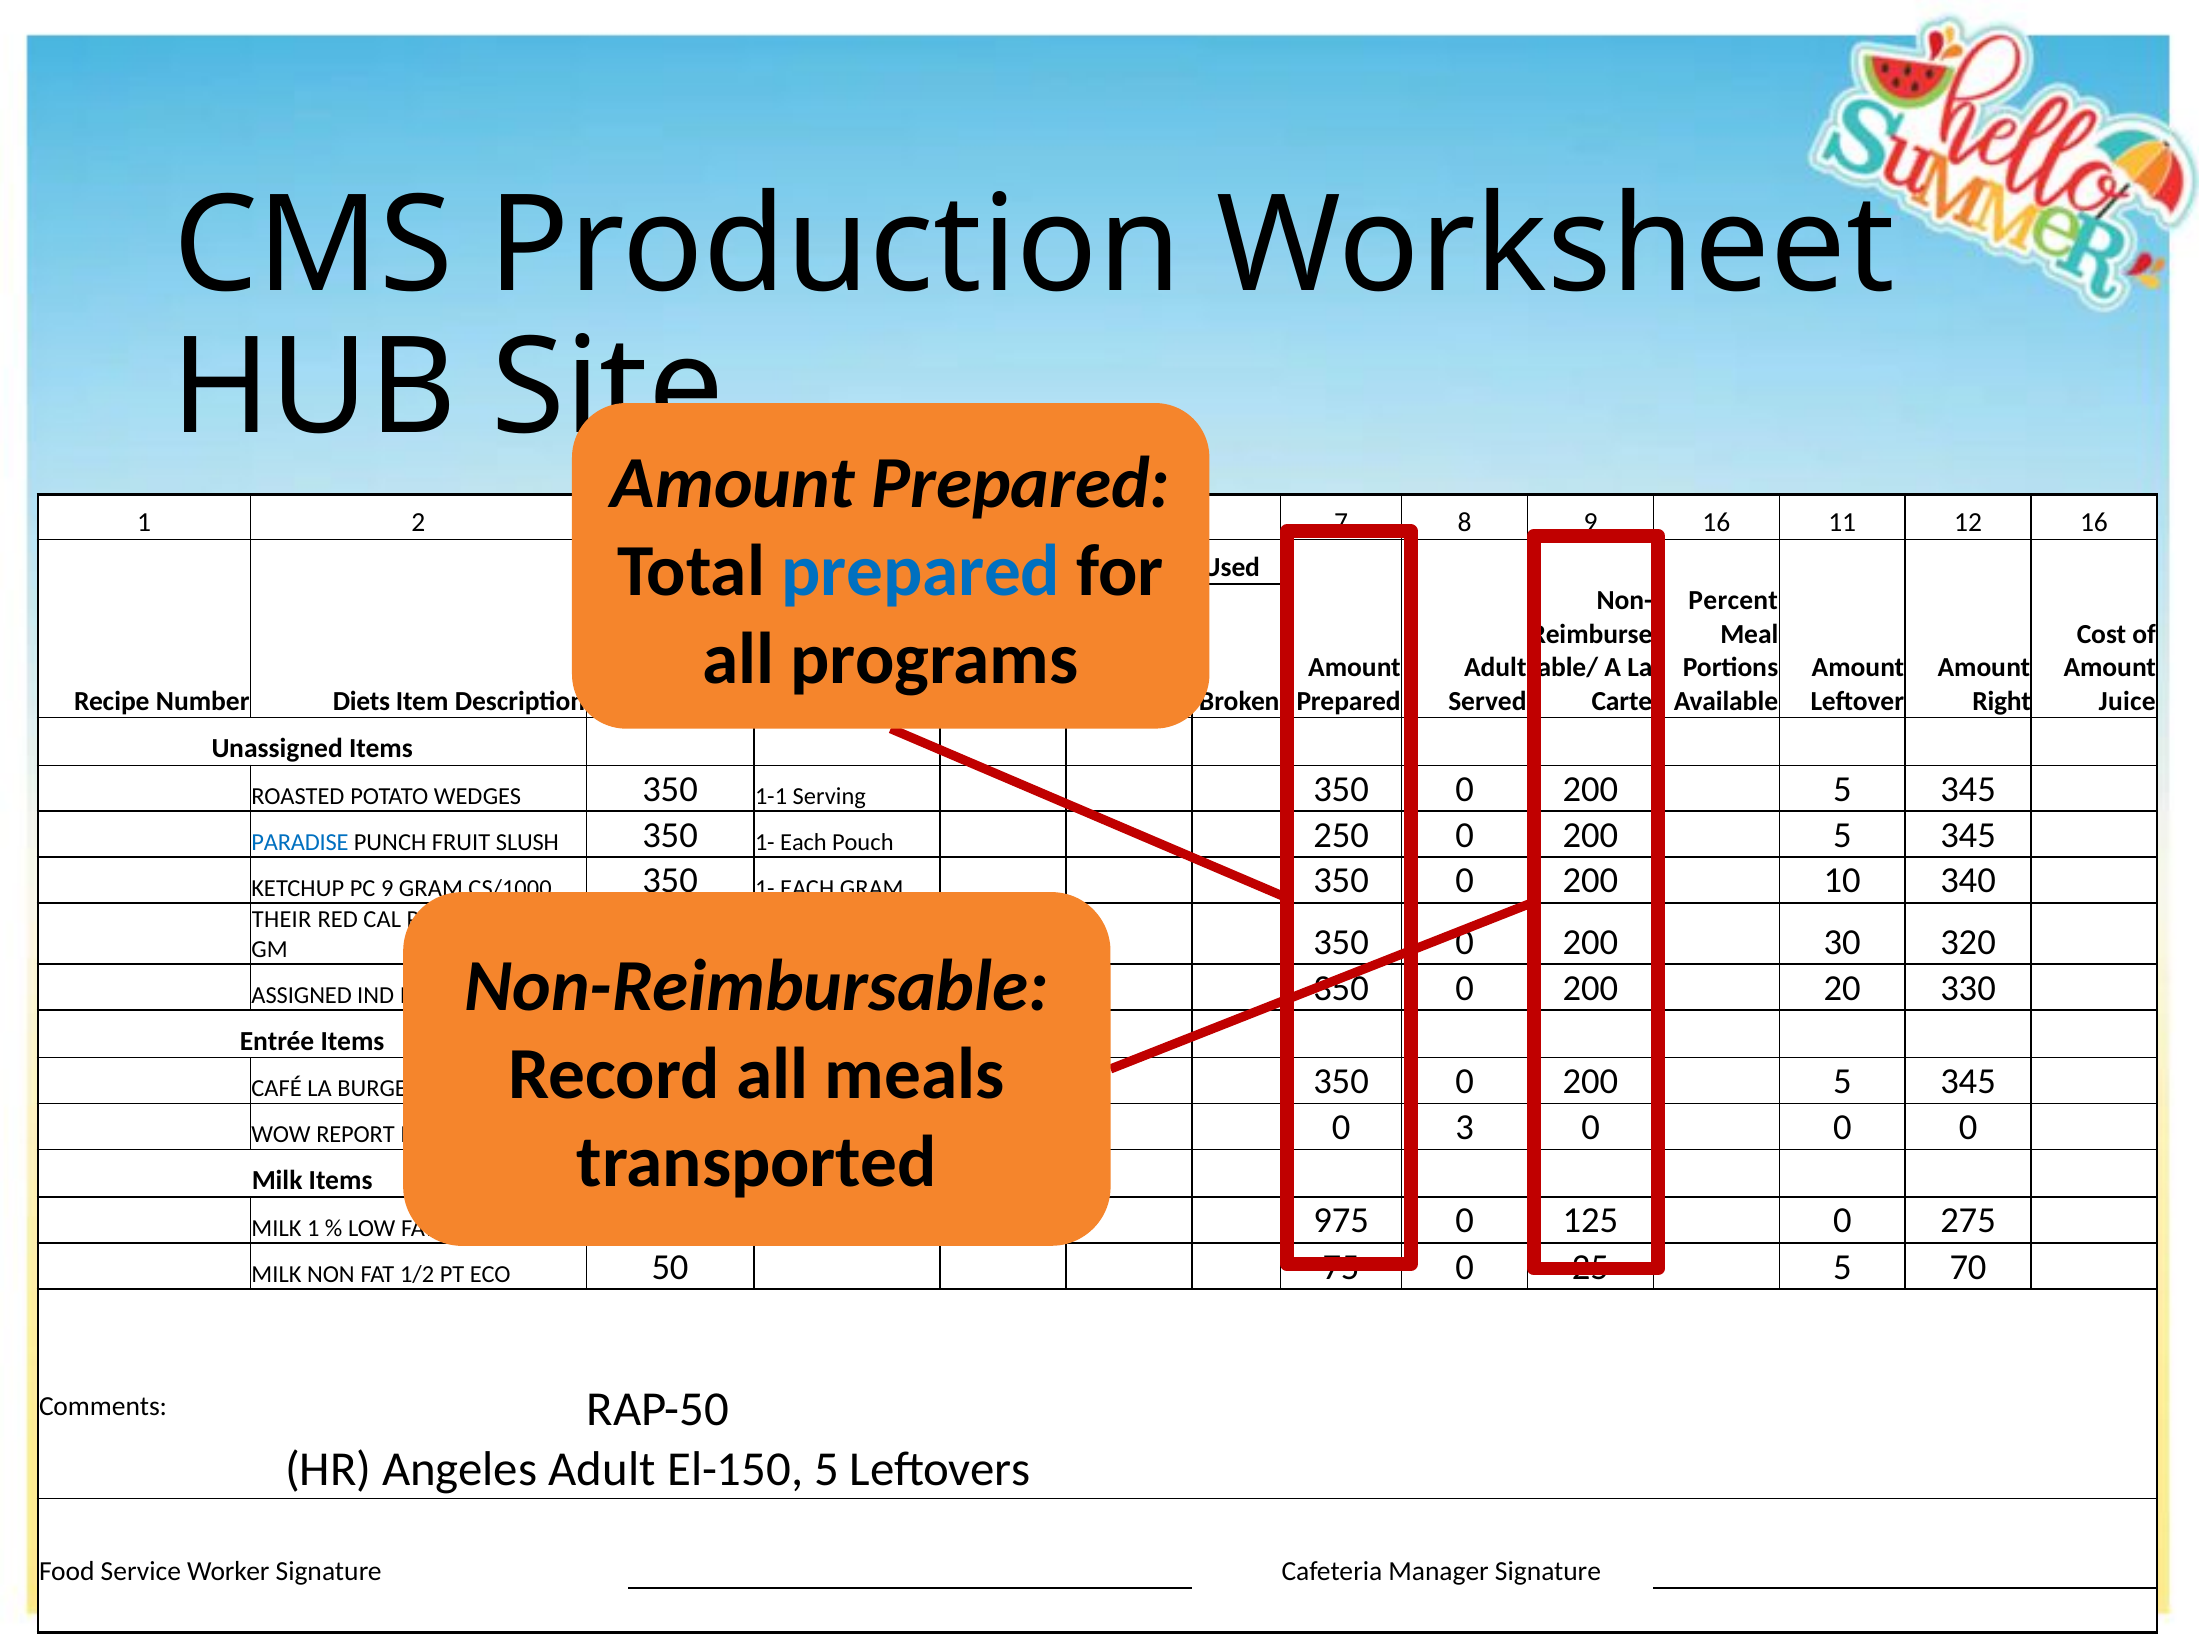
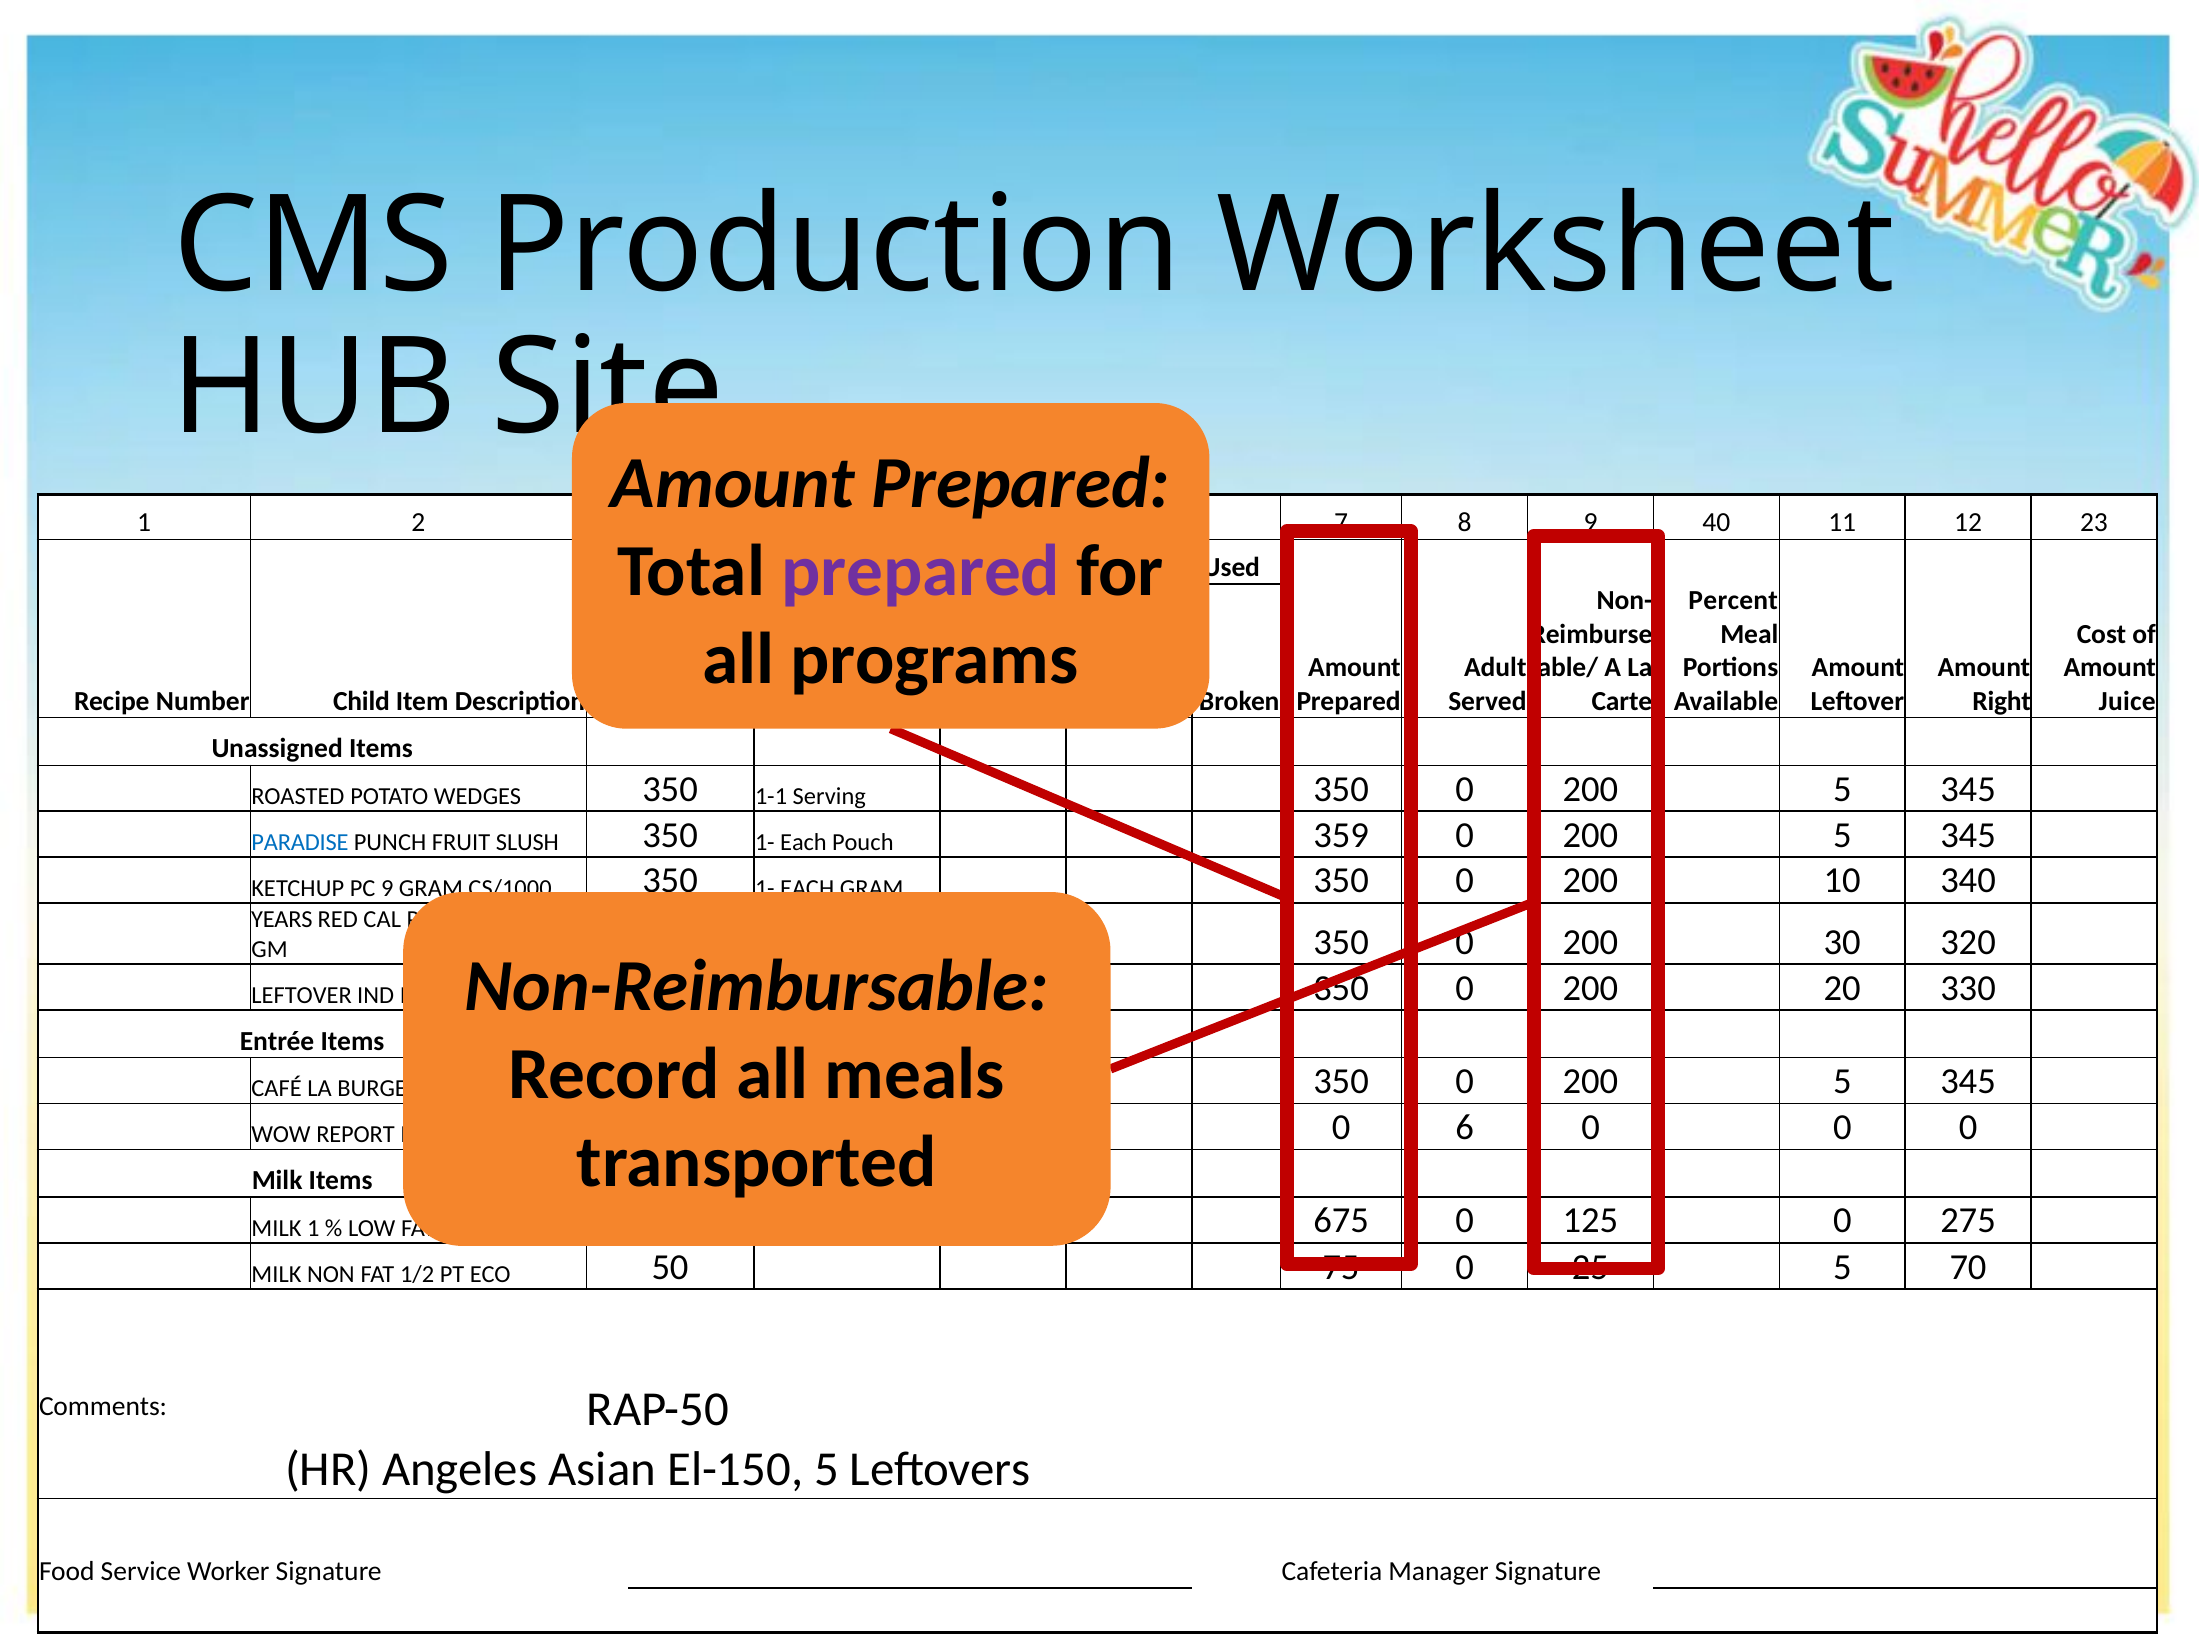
16 at (1716, 523): 16 -> 40
12 16: 16 -> 23
prepared at (921, 571) colour: blue -> purple
Diets: Diets -> Child
250: 250 -> 359
THEIR: THEIR -> YEARS
ASSIGNED at (302, 996): ASSIGNED -> LEFTOVER
0 3: 3 -> 6
975: 975 -> 675
Angeles Adult: Adult -> Asian
